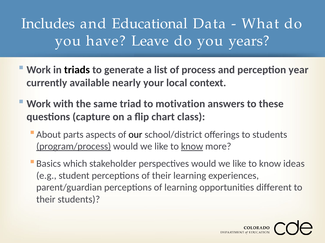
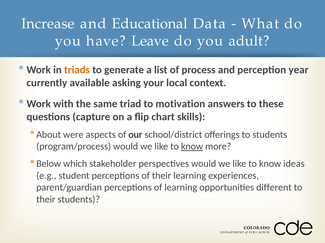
Includes: Includes -> Increase
years: years -> adult
triads colour: black -> orange
nearly: nearly -> asking
class: class -> skills
parts: parts -> were
program/process underline: present -> none
Basics: Basics -> Below
